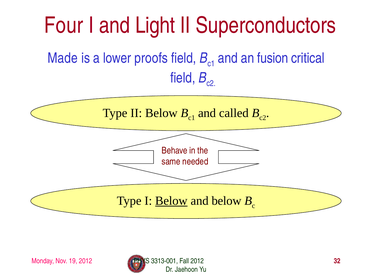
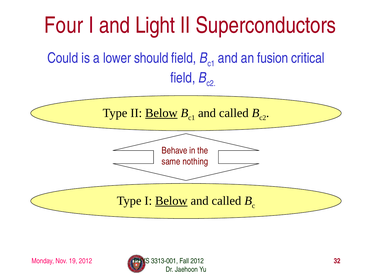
Made: Made -> Could
proofs: proofs -> should
Below at (161, 113) underline: none -> present
needed: needed -> nothing
below at (227, 201): below -> called
